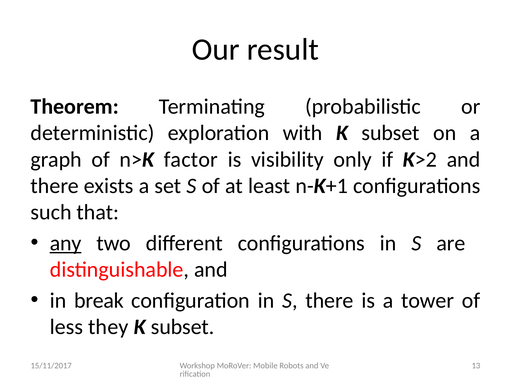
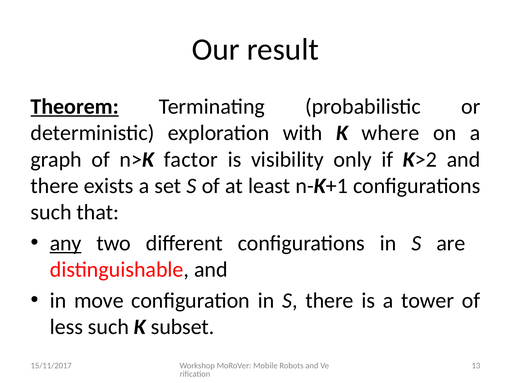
Theorem underline: none -> present
with K subset: subset -> where
break: break -> move
less they: they -> such
